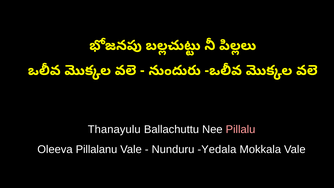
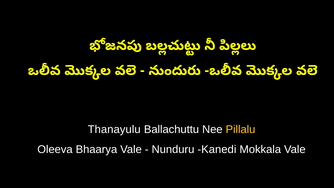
Pillalu colour: pink -> yellow
Pillalanu: Pillalanu -> Bhaarya
Yedala: Yedala -> Kanedi
